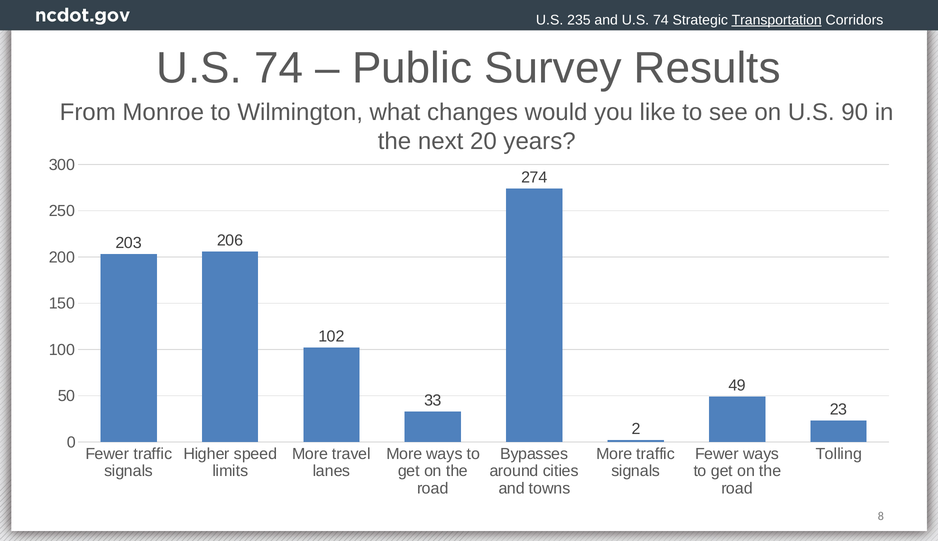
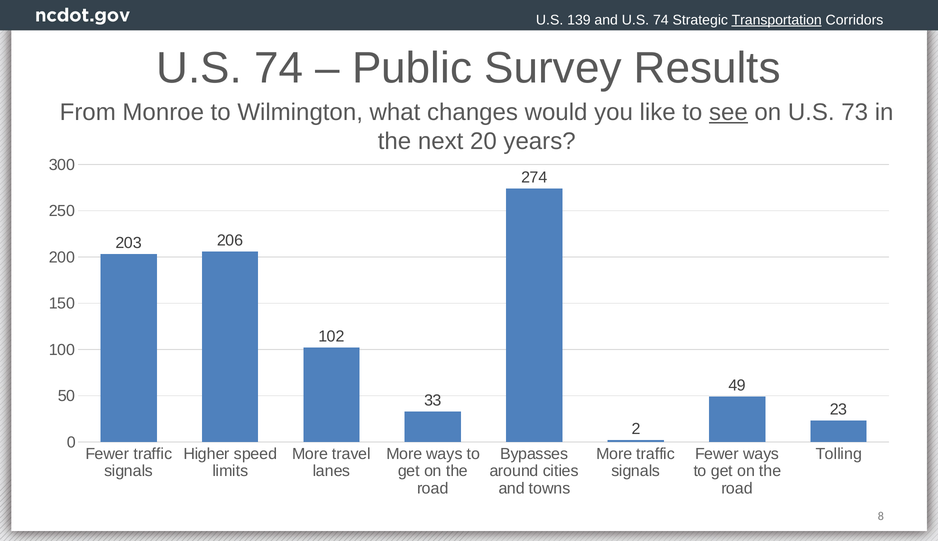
235: 235 -> 139
see underline: none -> present
90: 90 -> 73
